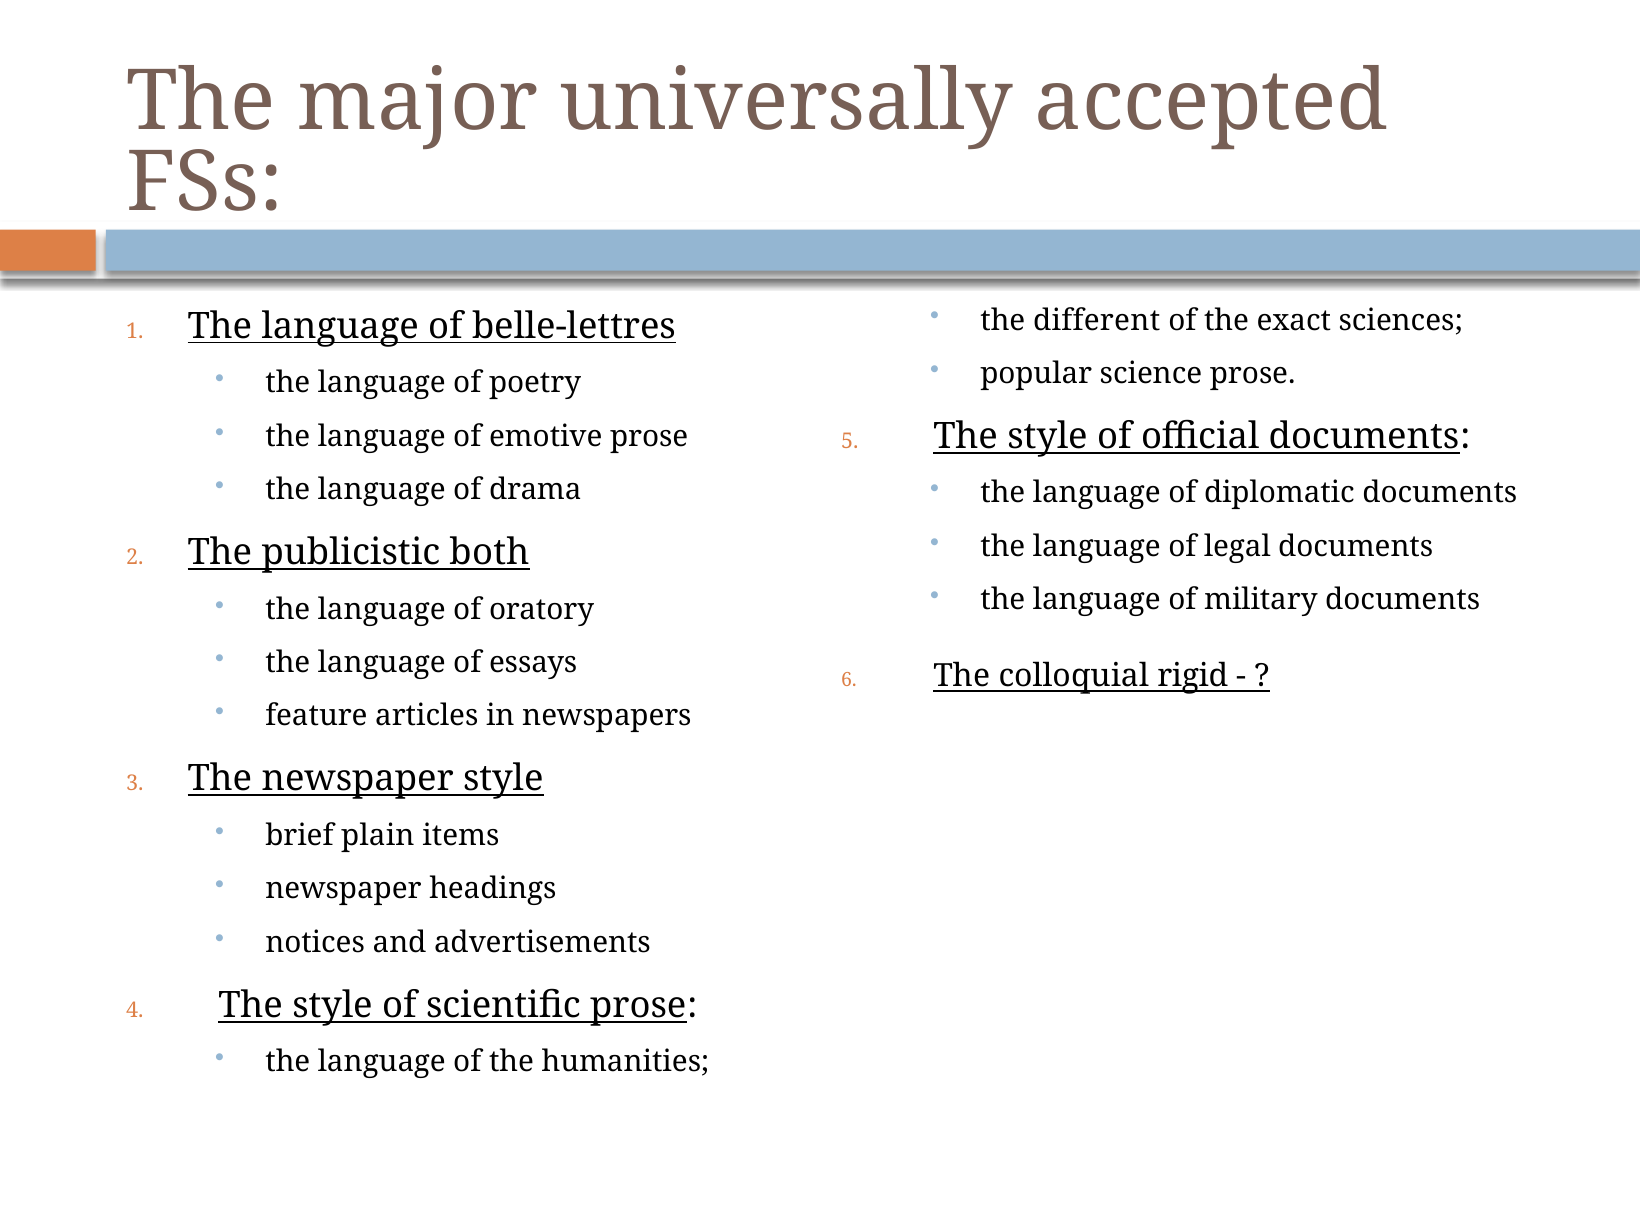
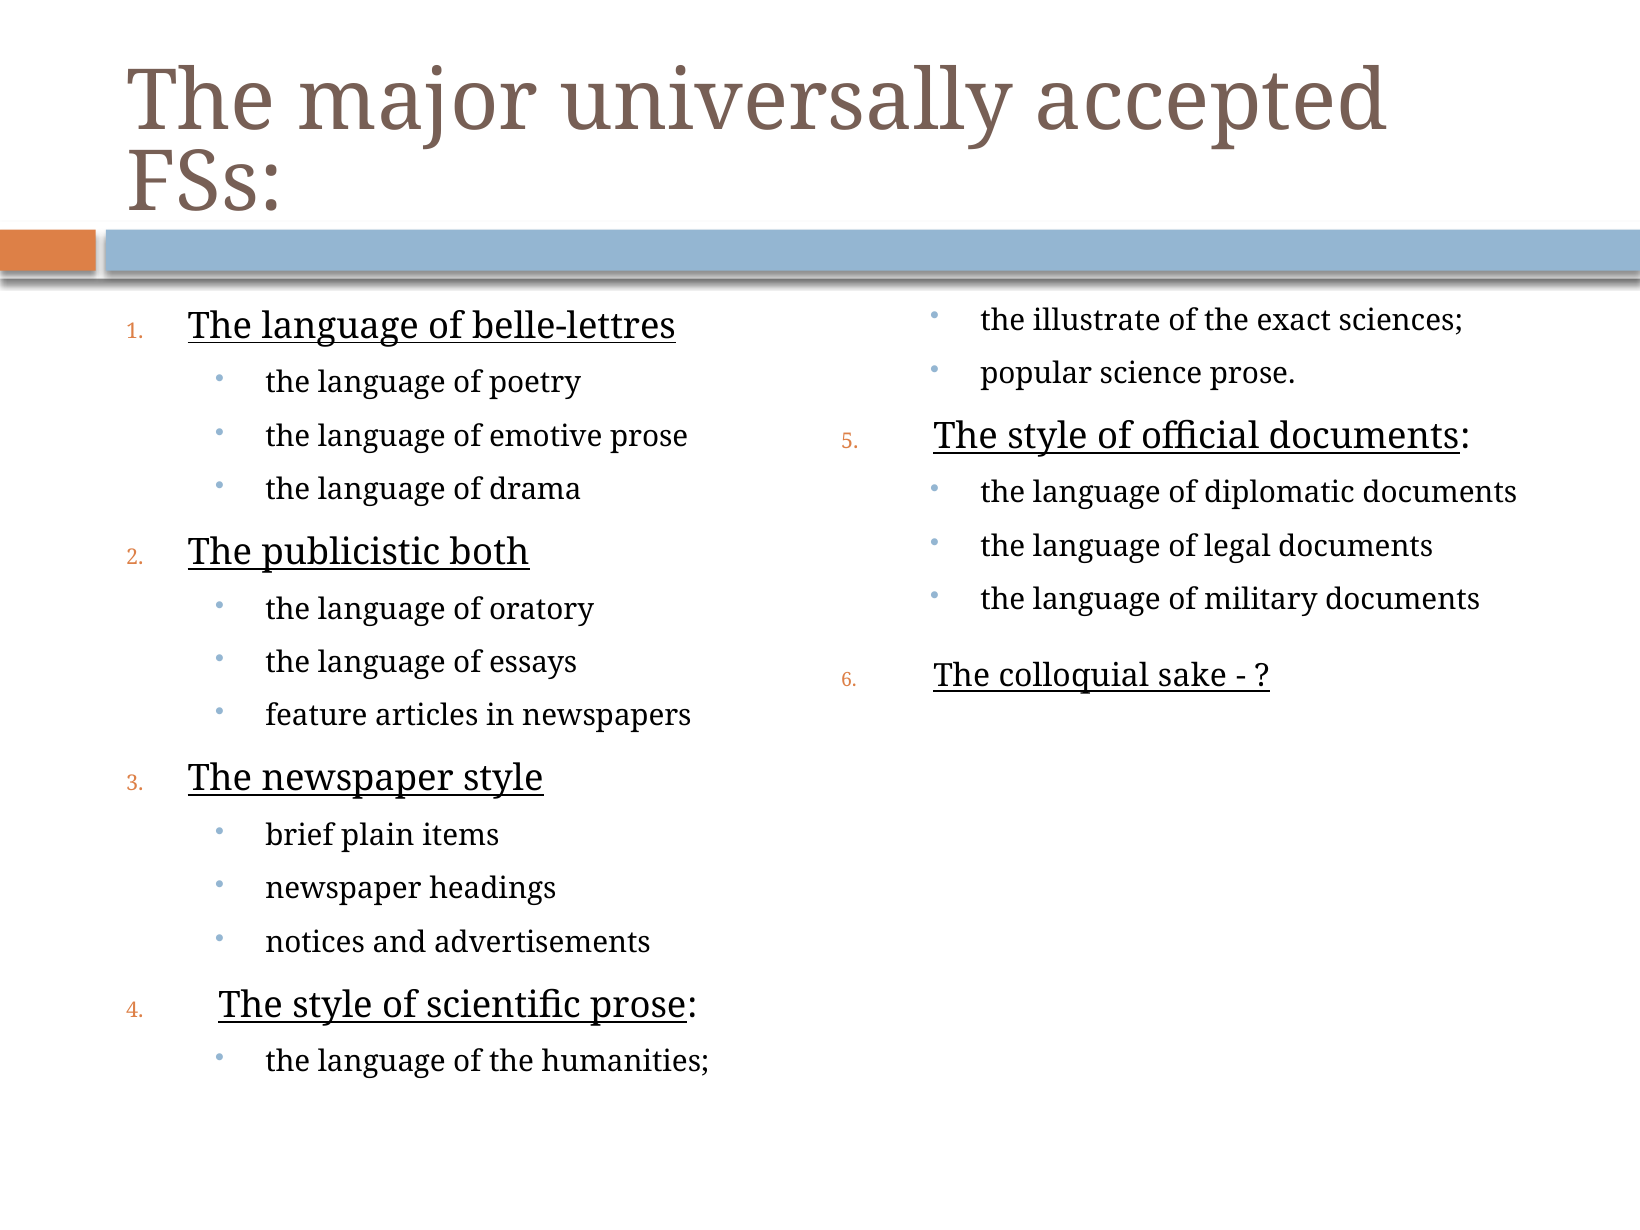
different: different -> illustrate
rigid: rigid -> sake
